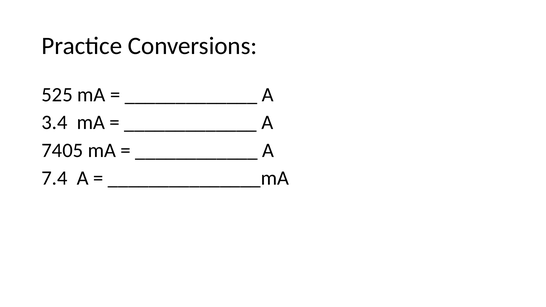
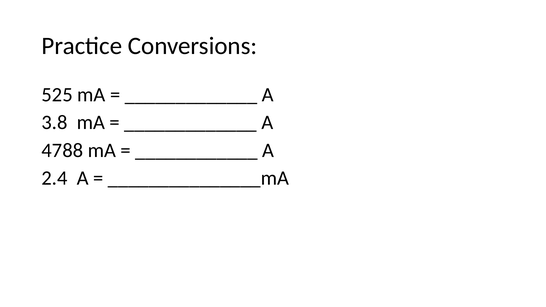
3.4: 3.4 -> 3.8
7405: 7405 -> 4788
7.4: 7.4 -> 2.4
